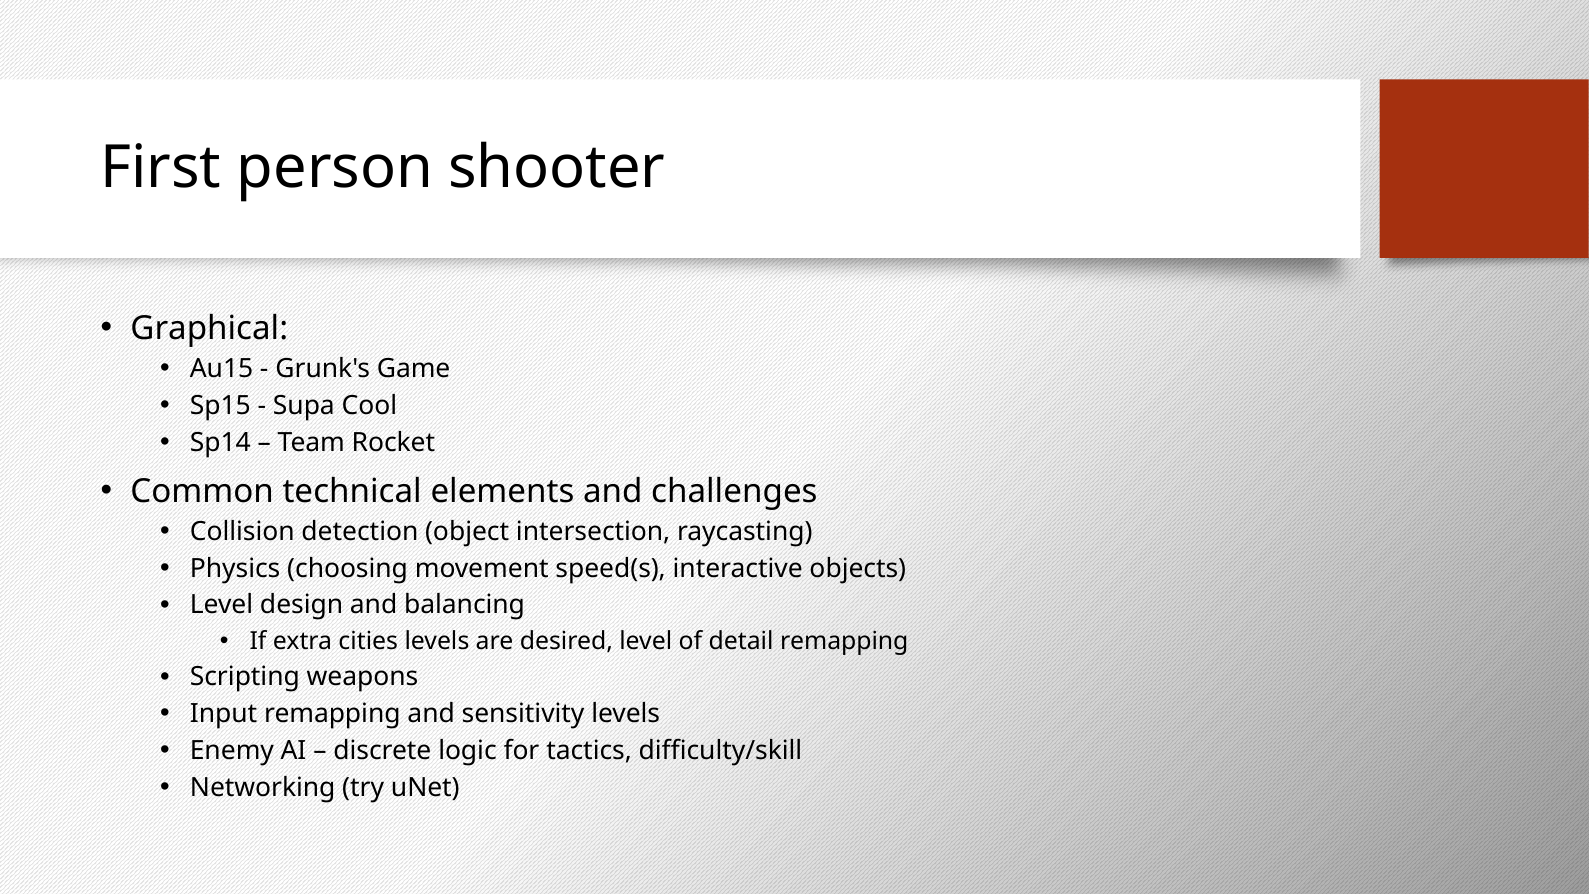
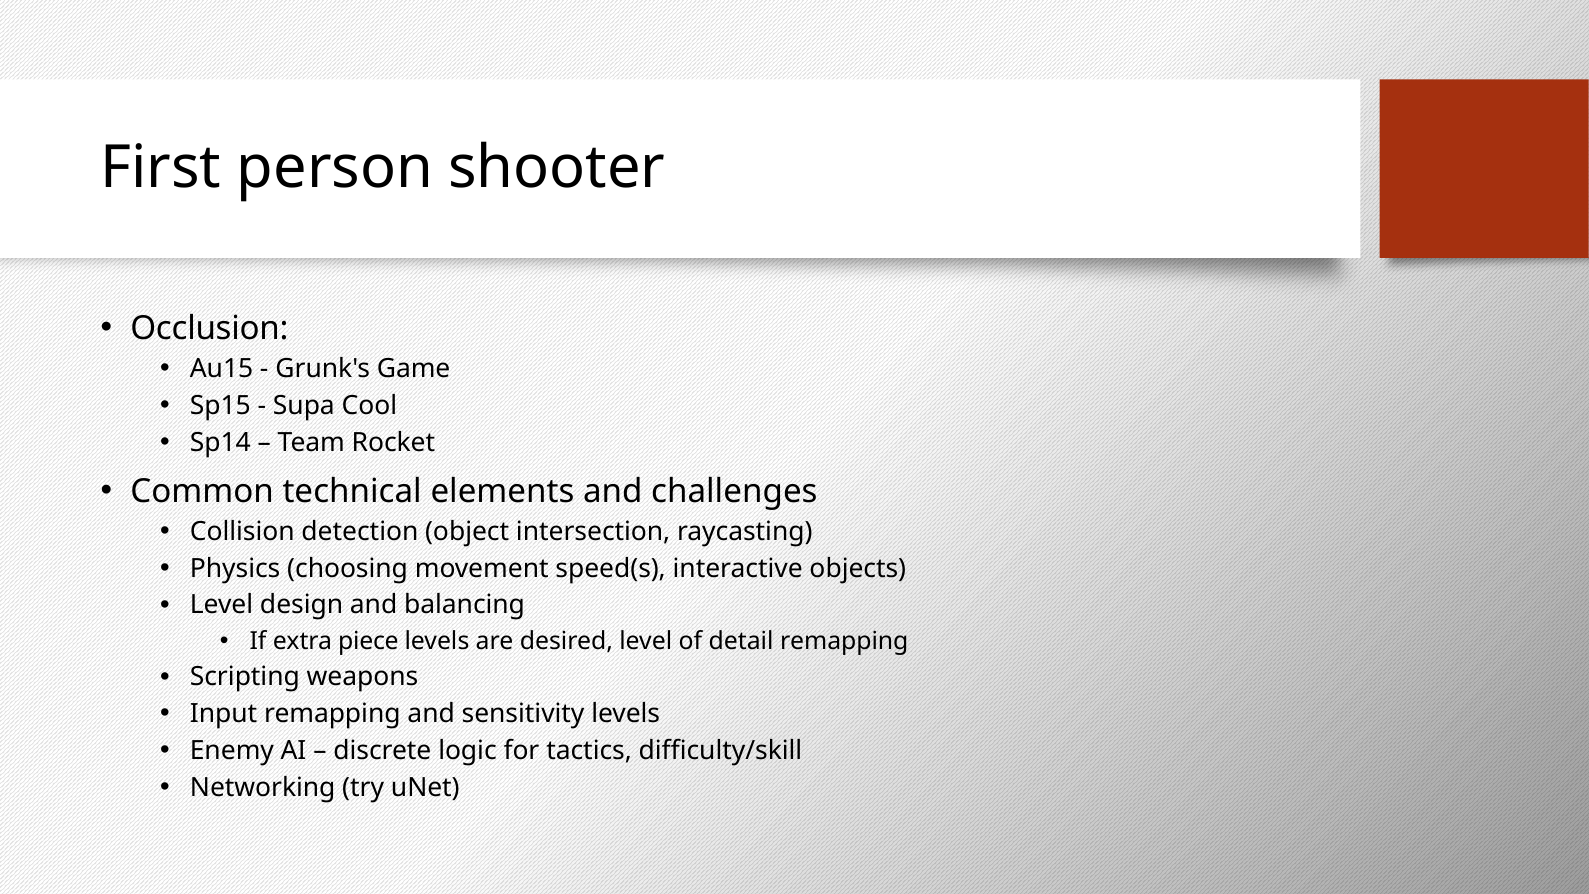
Graphical: Graphical -> Occlusion
cities: cities -> piece
